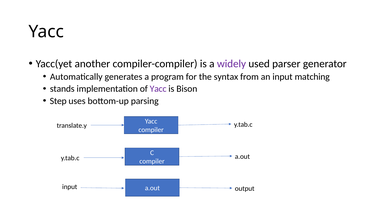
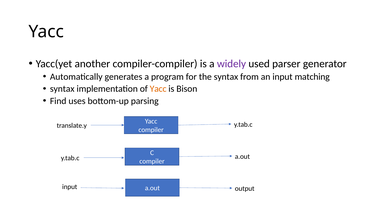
stands at (62, 89): stands -> syntax
Yacc at (158, 89) colour: purple -> orange
Step: Step -> Find
